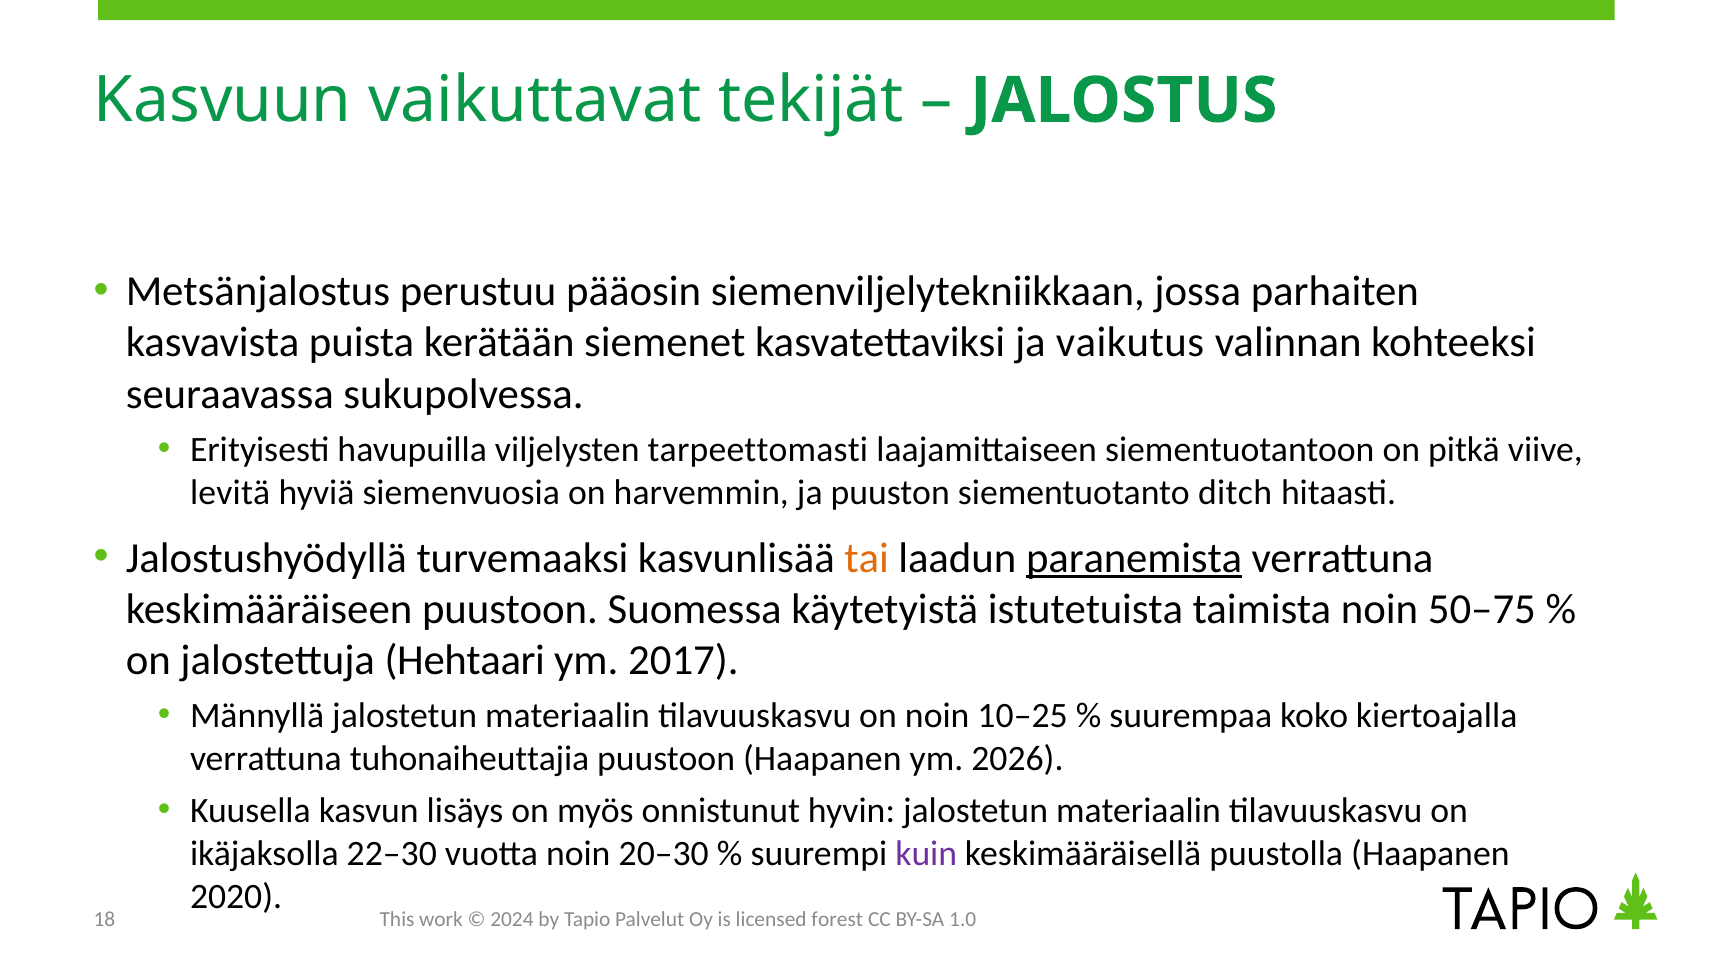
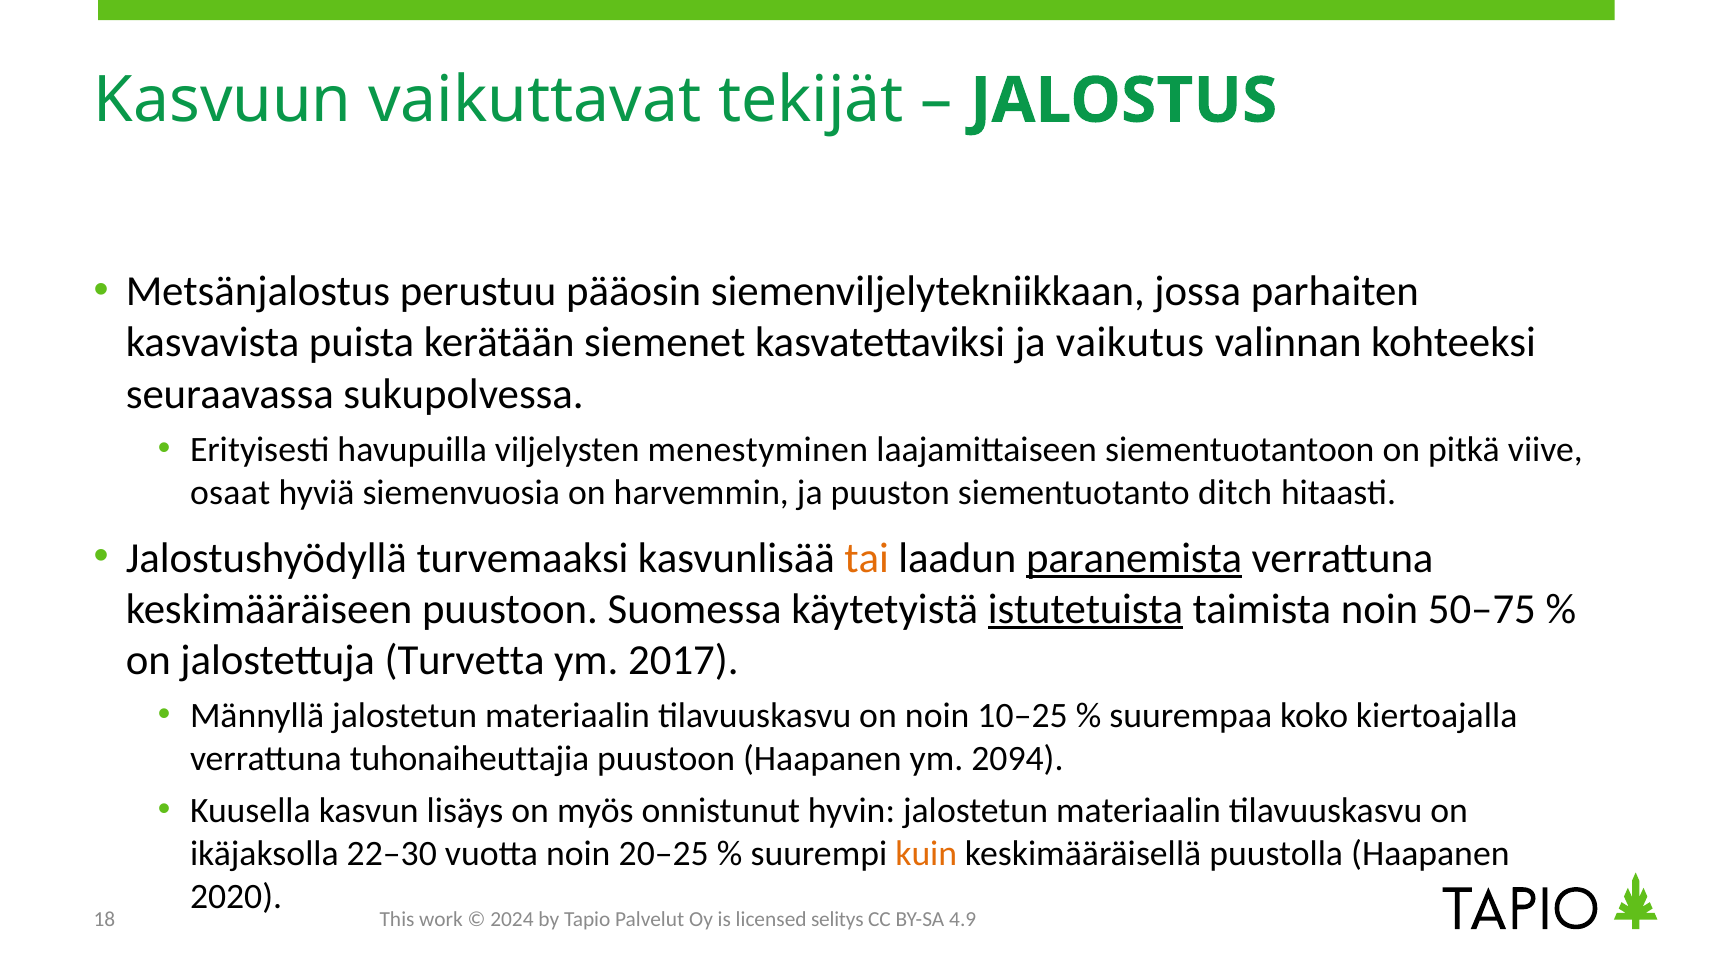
tarpeettomasti: tarpeettomasti -> menestyminen
levitä: levitä -> osaat
istutetuista underline: none -> present
Hehtaari: Hehtaari -> Turvetta
2026: 2026 -> 2094
20–30: 20–30 -> 20–25
kuin colour: purple -> orange
forest: forest -> selitys
1.0: 1.0 -> 4.9
